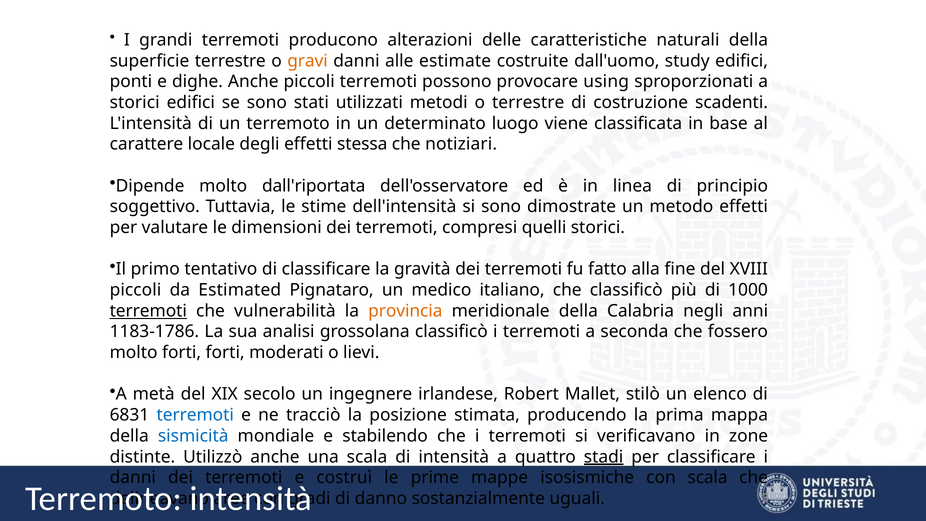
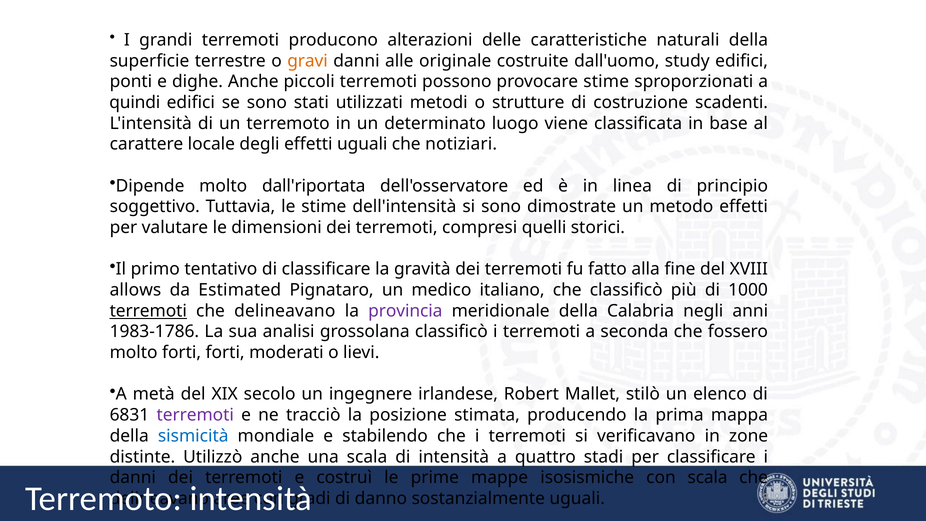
estimate: estimate -> originale
provocare using: using -> stime
storici at (135, 102): storici -> quindi
o terrestre: terrestre -> strutture
effetti stessa: stessa -> uguali
piccoli at (135, 290): piccoli -> allows
vulnerabilità at (285, 311): vulnerabilità -> delineavano
provincia colour: orange -> purple
1183-1786: 1183-1786 -> 1983-1786
terremoti at (195, 415) colour: blue -> purple
stadi underline: present -> none
